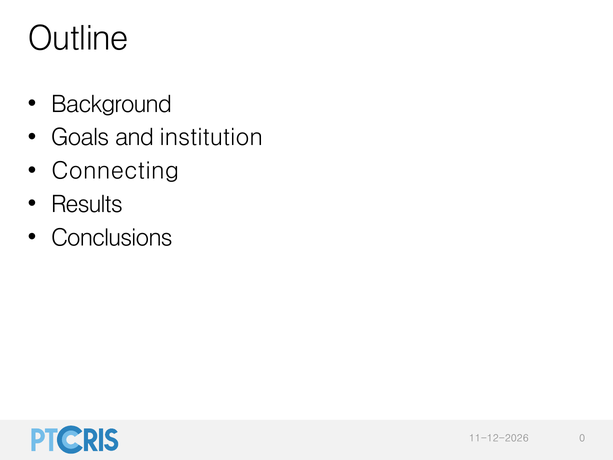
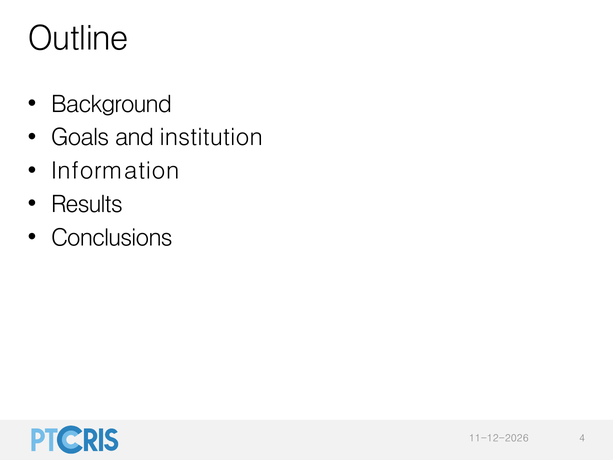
Connecting: Connecting -> Information
0: 0 -> 4
